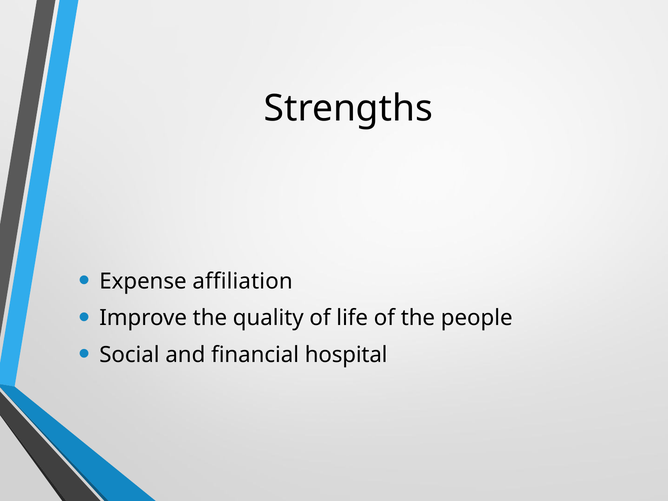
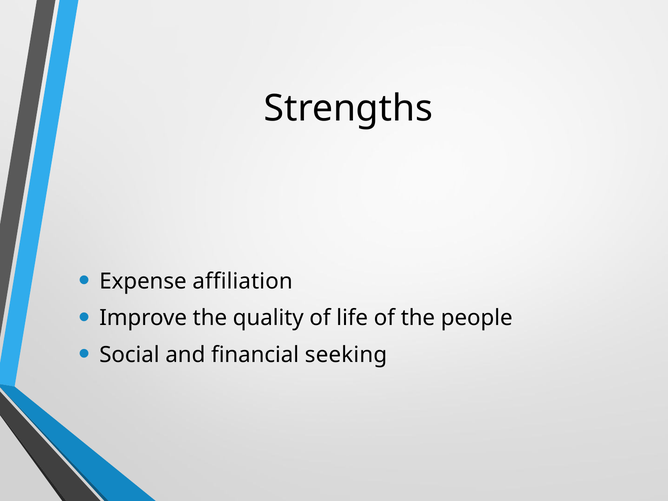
hospital: hospital -> seeking
